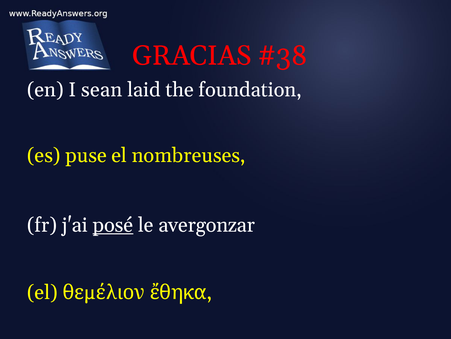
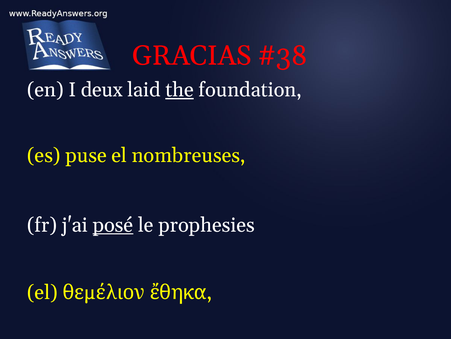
sean: sean -> deux
the underline: none -> present
avergonzar: avergonzar -> prophesies
